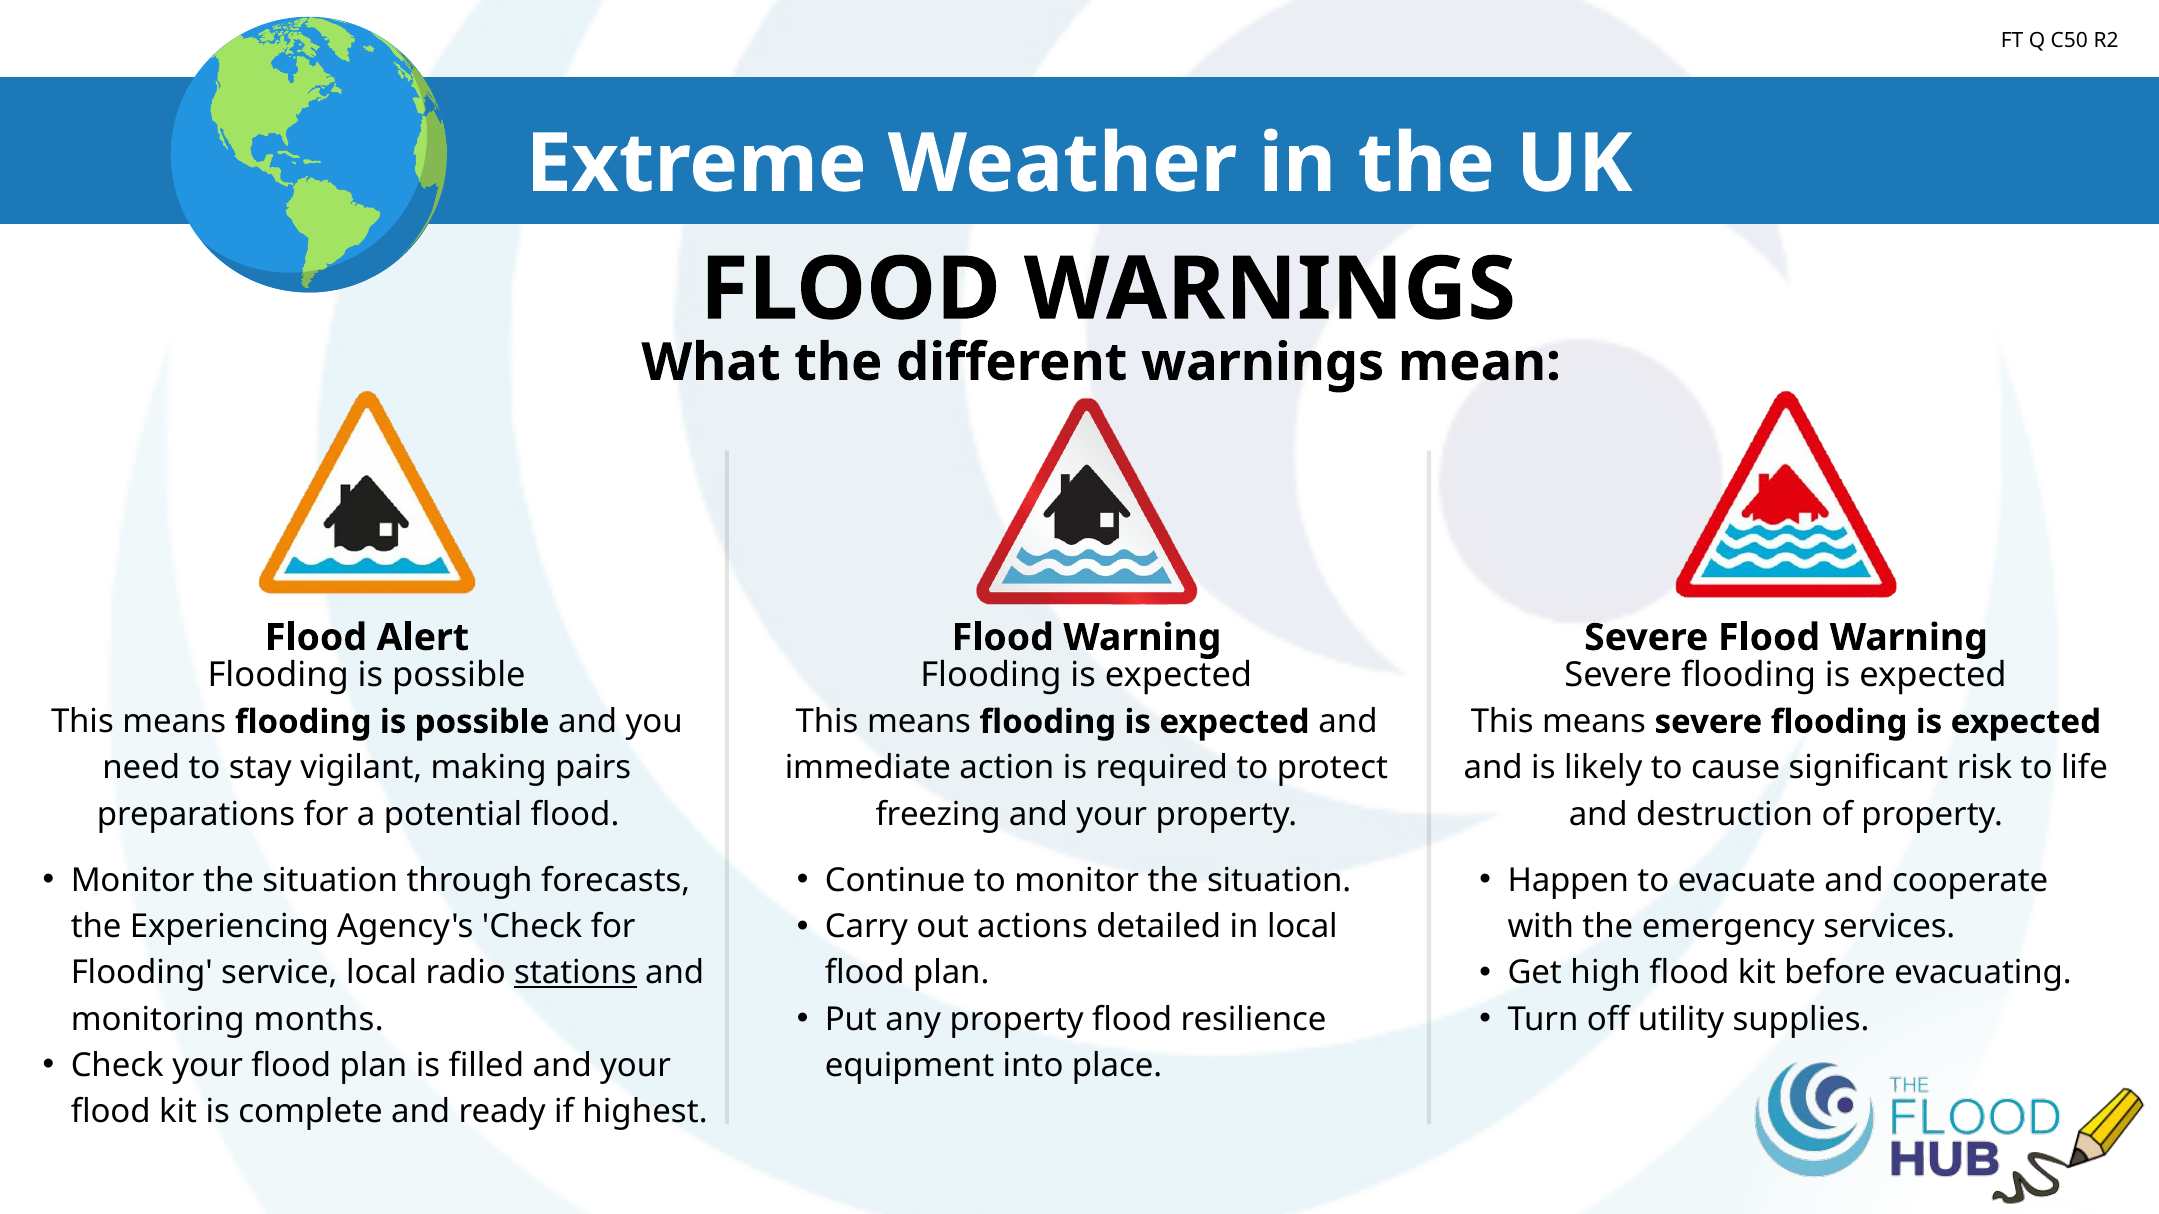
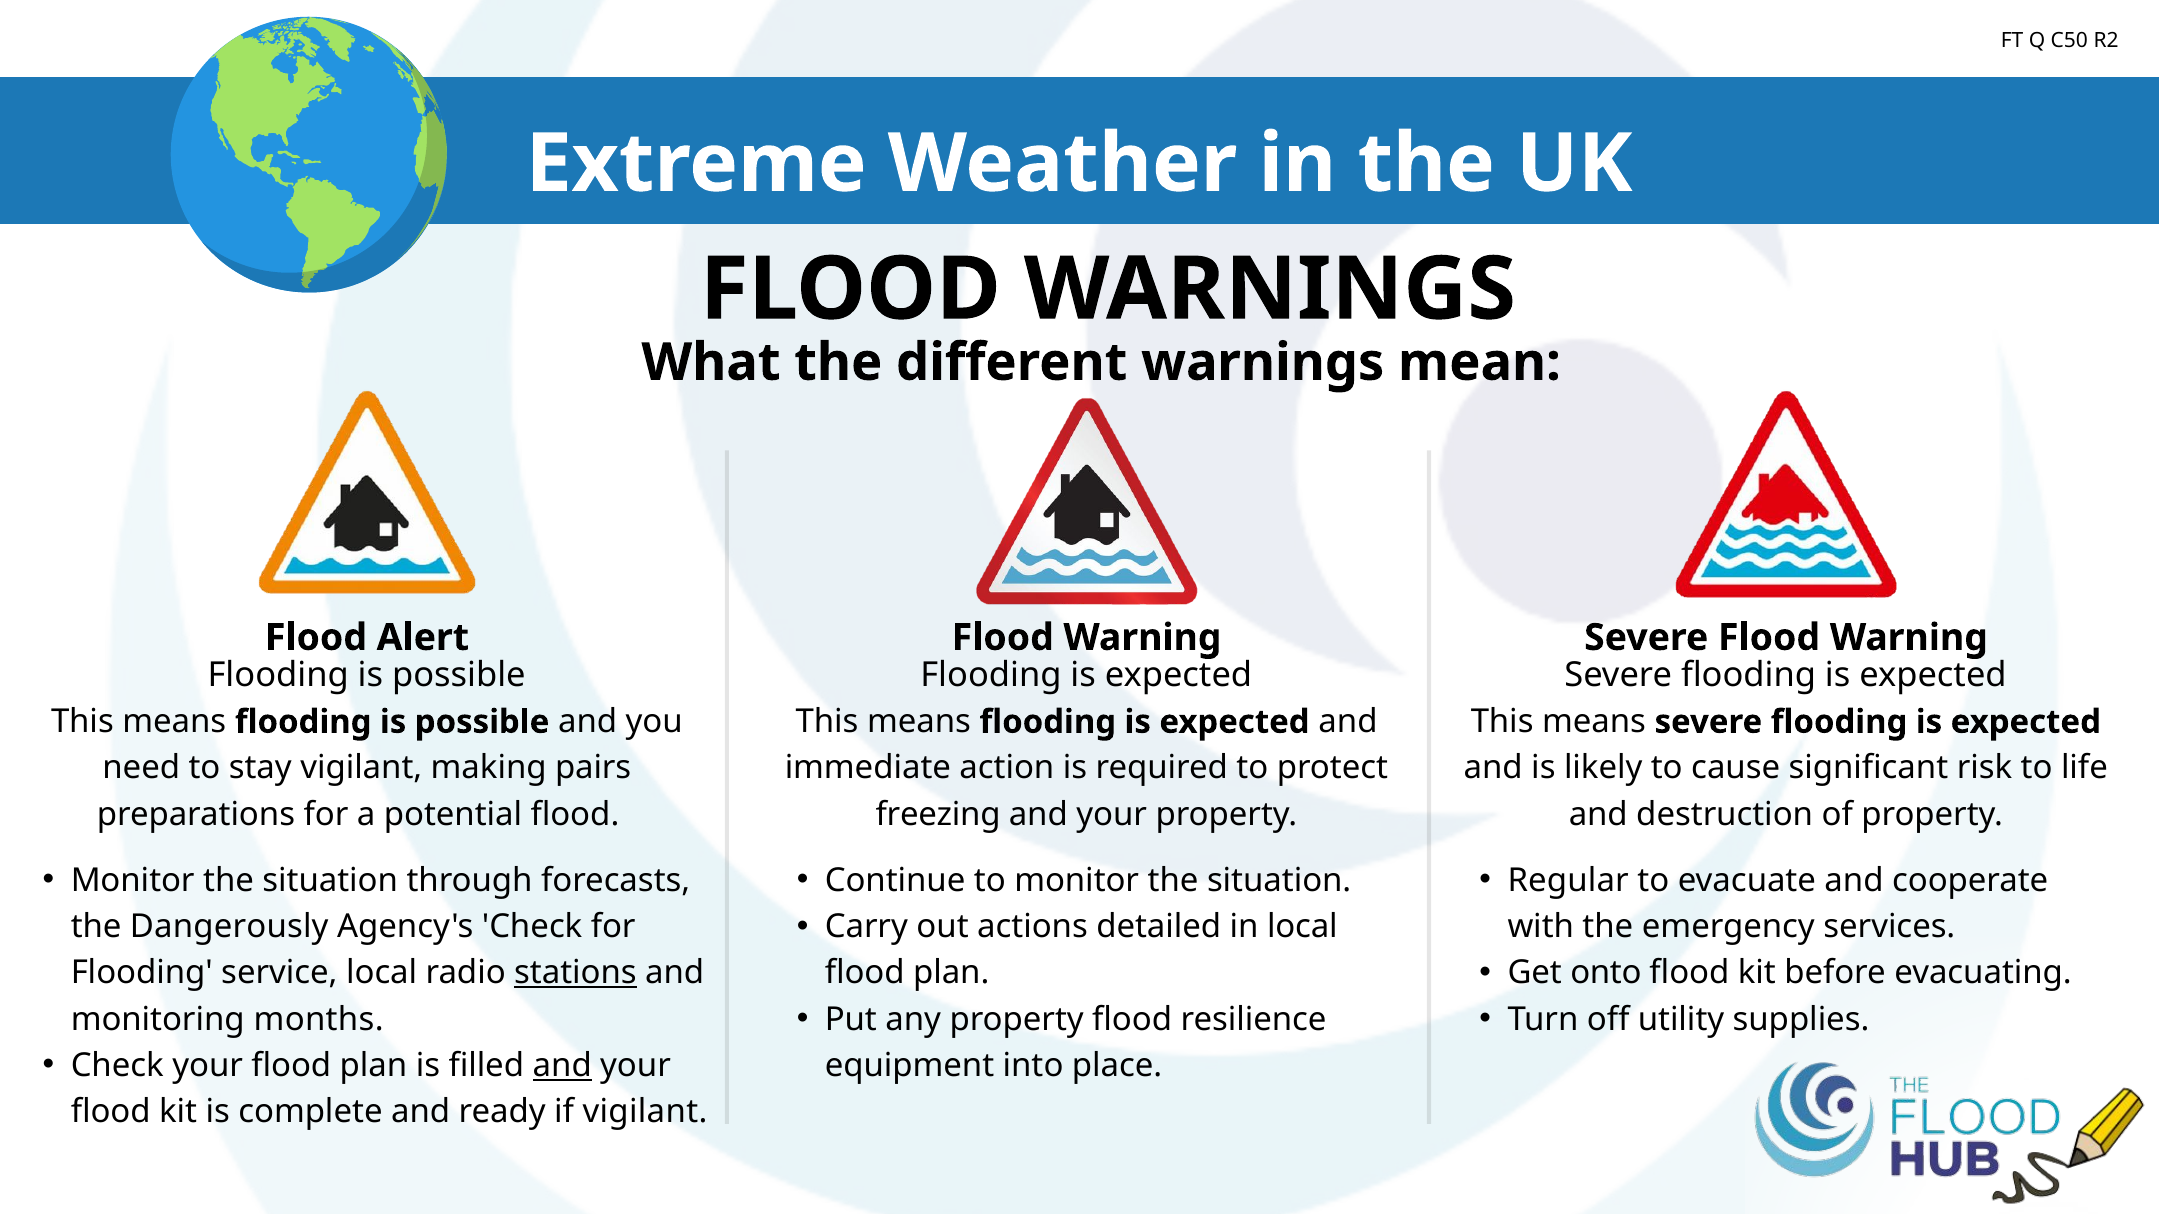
Happen: Happen -> Regular
Experiencing: Experiencing -> Dangerously
high: high -> onto
and at (562, 1066) underline: none -> present
if highest: highest -> vigilant
